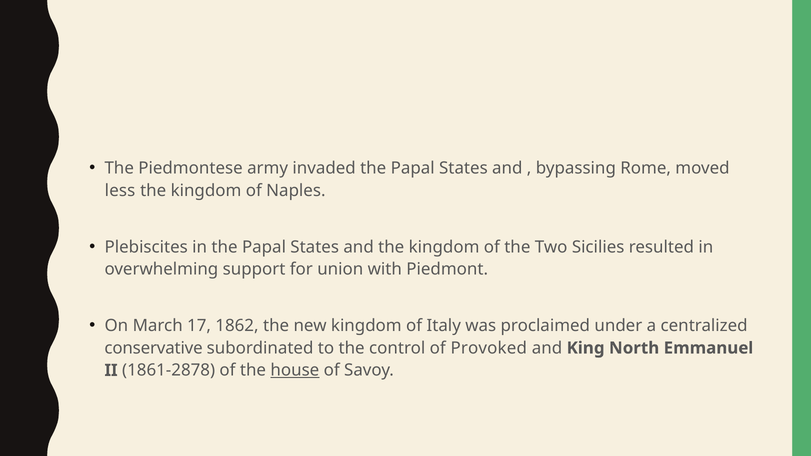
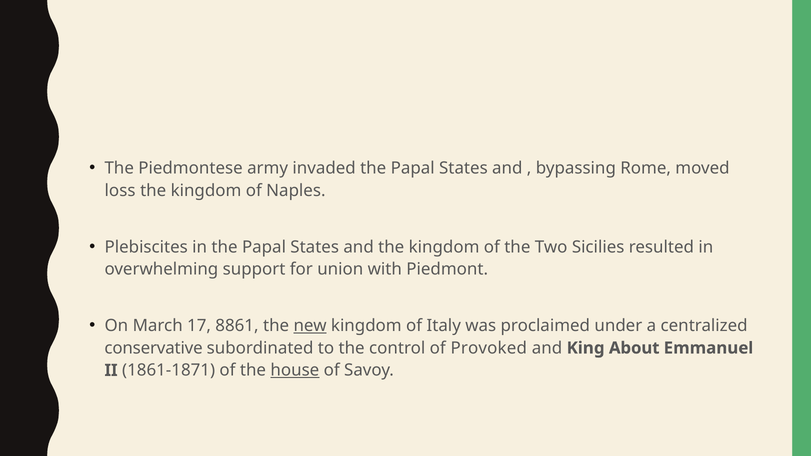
less: less -> loss
1862: 1862 -> 8861
new underline: none -> present
North: North -> About
1861-2878: 1861-2878 -> 1861-1871
